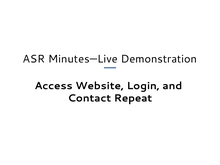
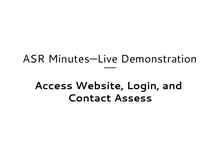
Repeat: Repeat -> Assess
